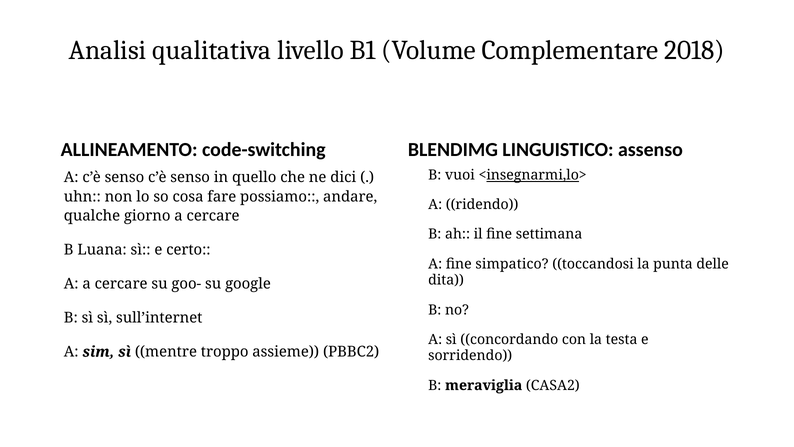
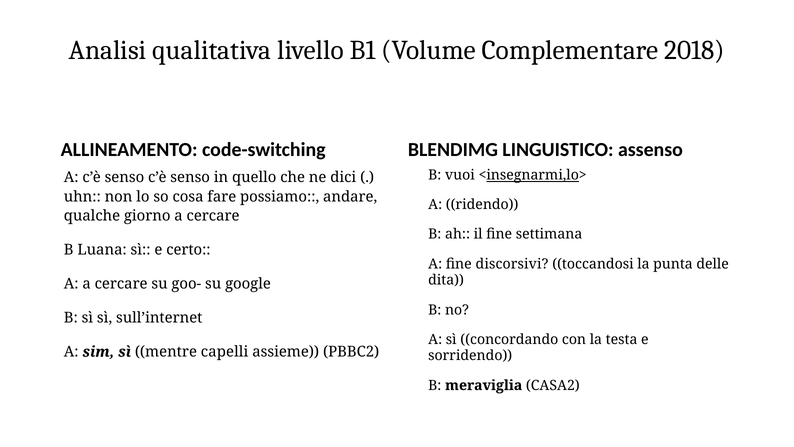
simpatico: simpatico -> discorsivi
troppo: troppo -> capelli
